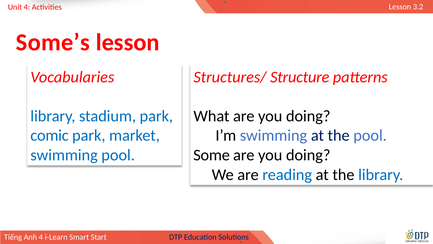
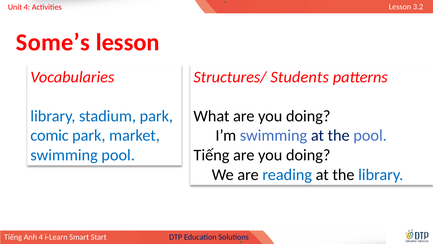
Structure: Structure -> Students
Some at (212, 155): Some -> Tiếng
